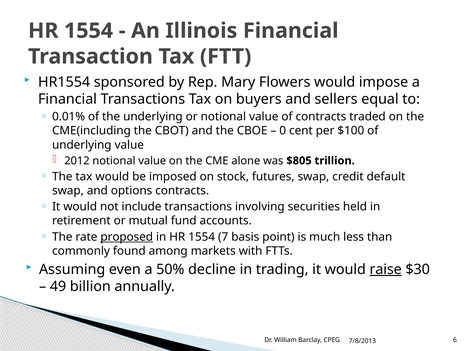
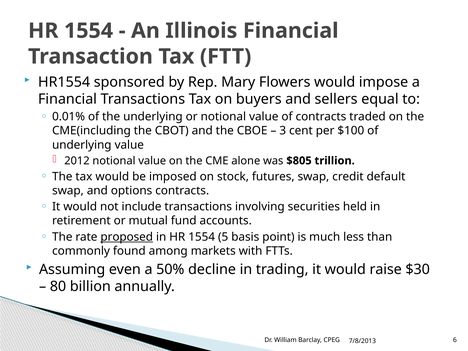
0: 0 -> 3
7: 7 -> 5
raise underline: present -> none
49: 49 -> 80
